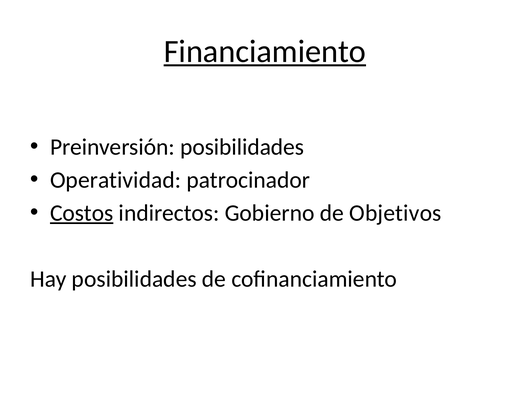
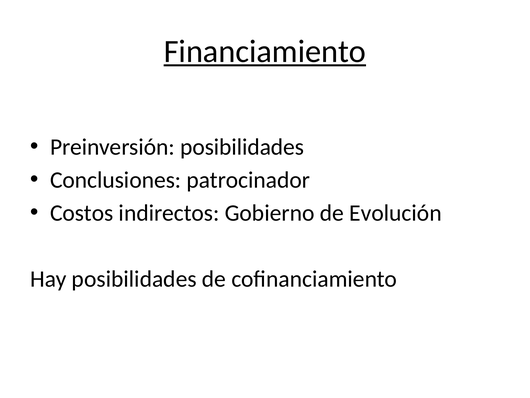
Operatividad: Operatividad -> Conclusiones
Costos underline: present -> none
Objetivos: Objetivos -> Evolución
